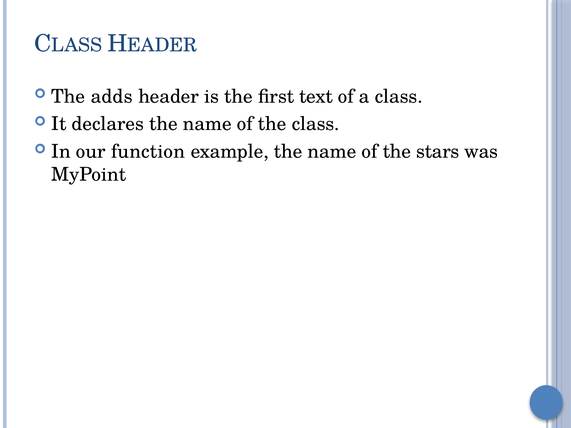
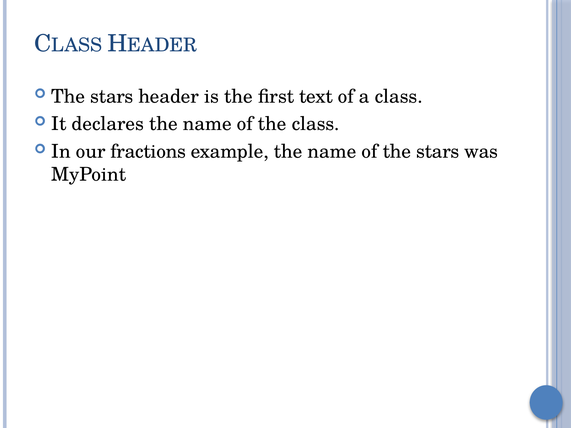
adds at (112, 96): adds -> stars
function: function -> fractions
